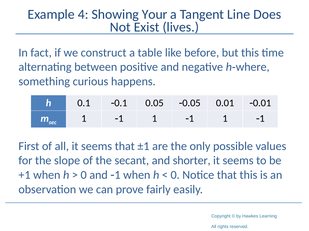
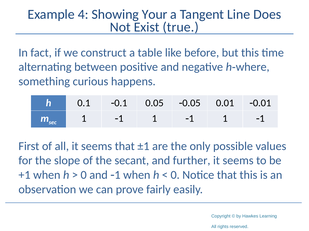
lives: lives -> true
shorter: shorter -> further
